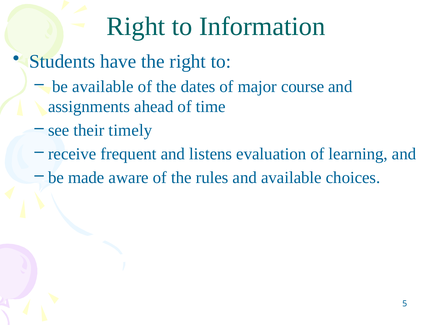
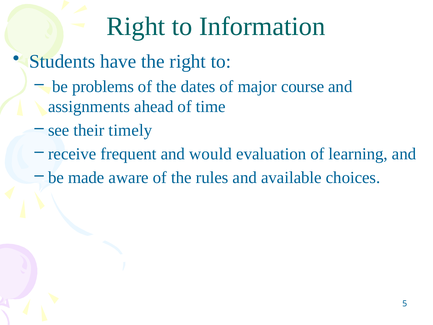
be available: available -> problems
listens: listens -> would
